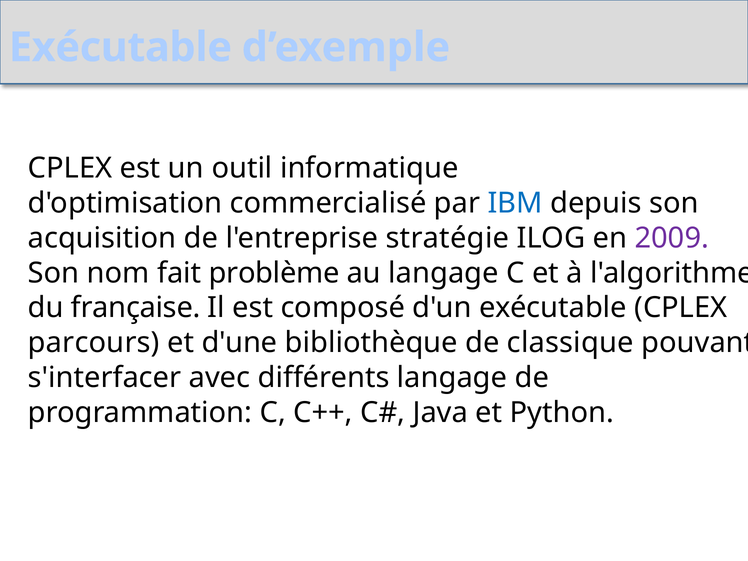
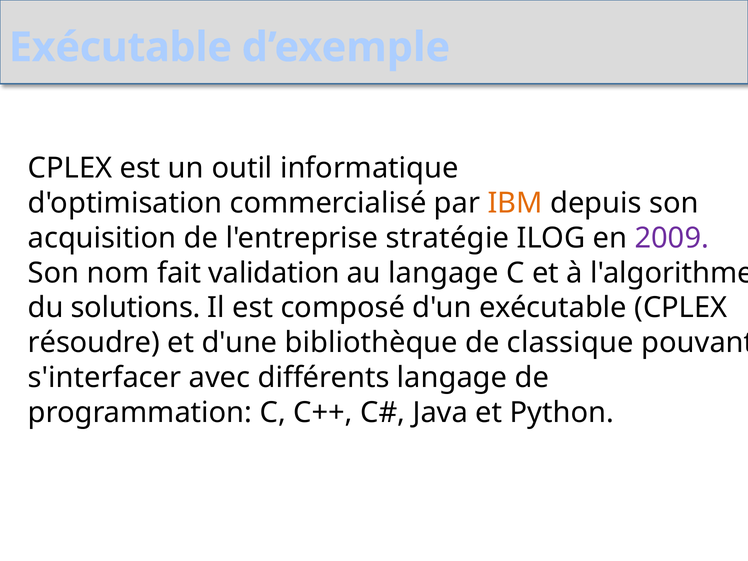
IBM colour: blue -> orange
problème: problème -> validation
française: française -> solutions
parcours: parcours -> résoudre
